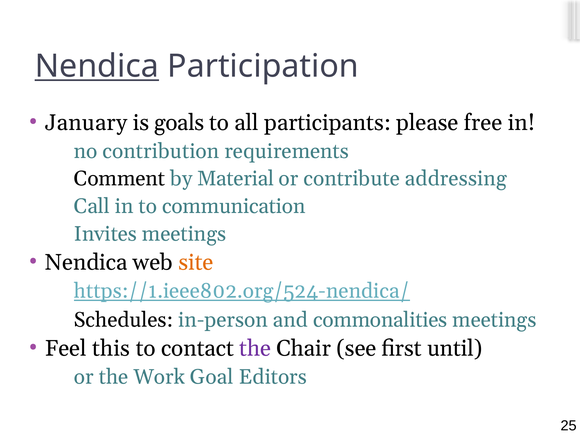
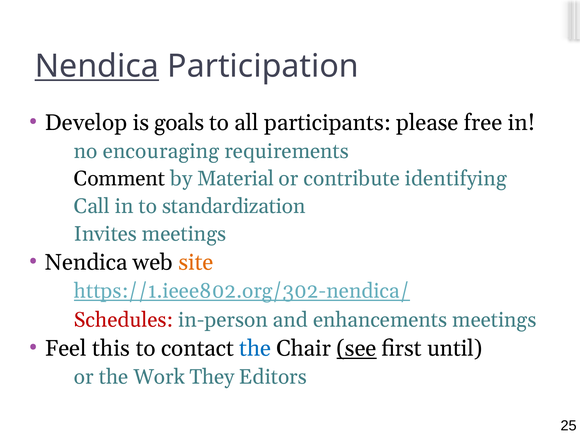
January: January -> Develop
contribution: contribution -> encouraging
addressing: addressing -> identifying
communication: communication -> standardization
https://1.ieee802.org/524-nendica/: https://1.ieee802.org/524-nendica/ -> https://1.ieee802.org/302-nendica/
Schedules colour: black -> red
commonalities: commonalities -> enhancements
the at (255, 348) colour: purple -> blue
see underline: none -> present
Goal: Goal -> They
